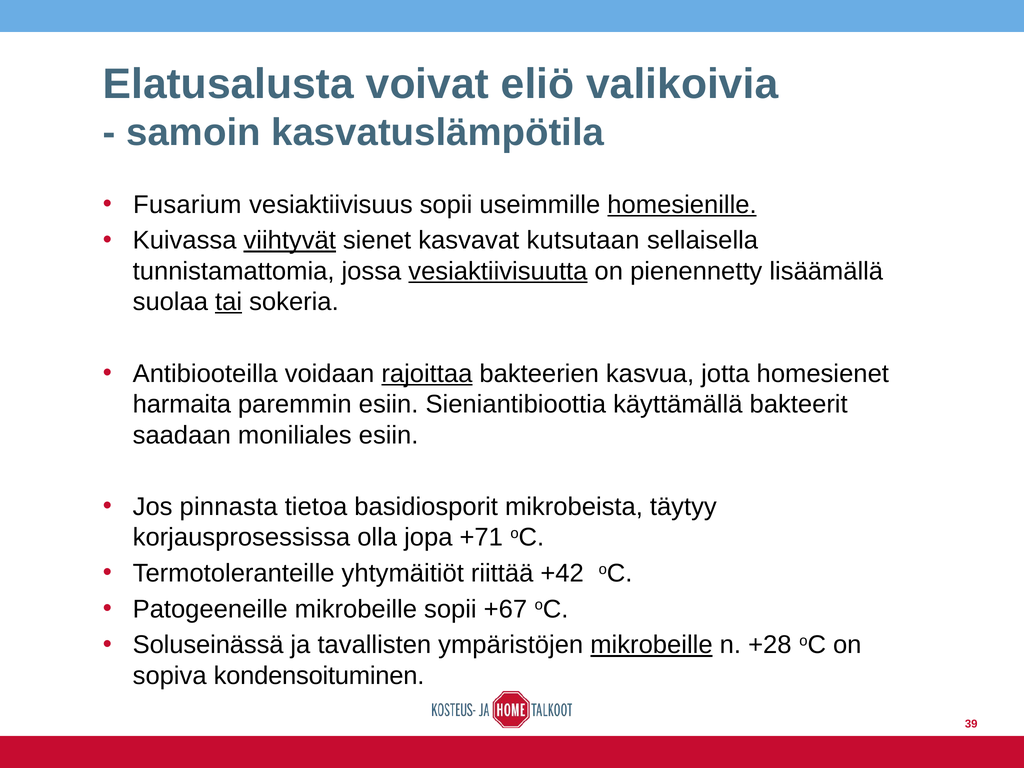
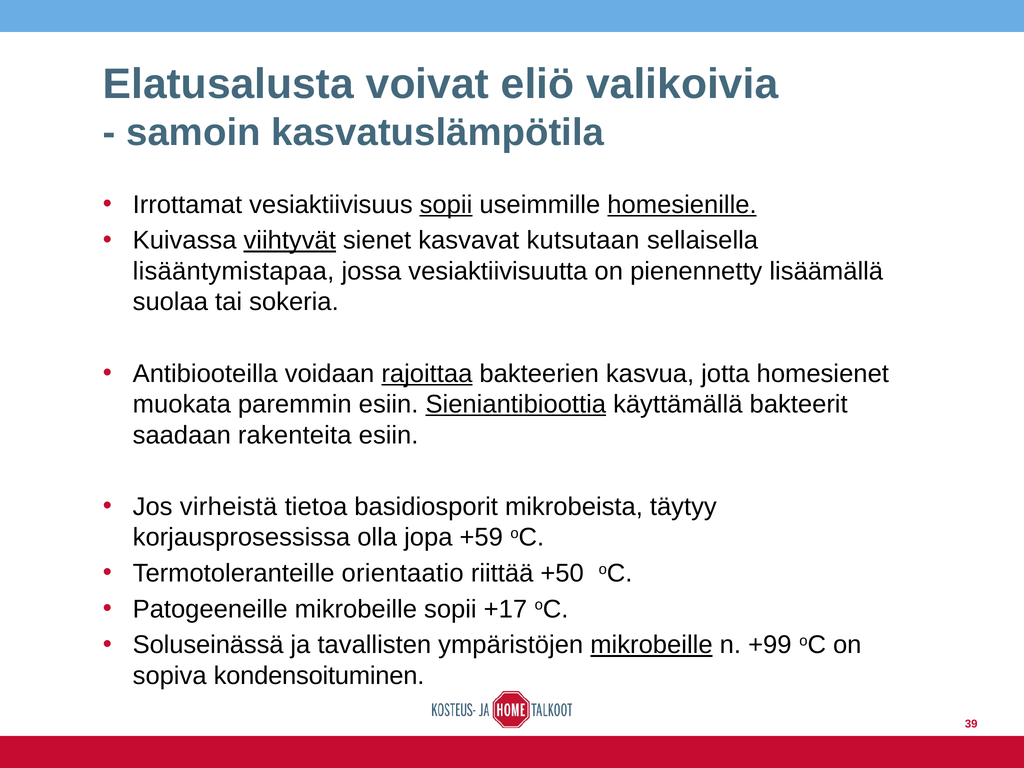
Fusarium: Fusarium -> Irrottamat
sopii at (446, 205) underline: none -> present
tunnistamattomia: tunnistamattomia -> lisääntymistapaa
vesiaktiivisuutta underline: present -> none
tai underline: present -> none
harmaita: harmaita -> muokata
Sieniantibioottia underline: none -> present
moniliales: moniliales -> rakenteita
pinnasta: pinnasta -> virheistä
+71: +71 -> +59
yhtymäitiöt: yhtymäitiöt -> orientaatio
+42: +42 -> +50
+67: +67 -> +17
+28: +28 -> +99
